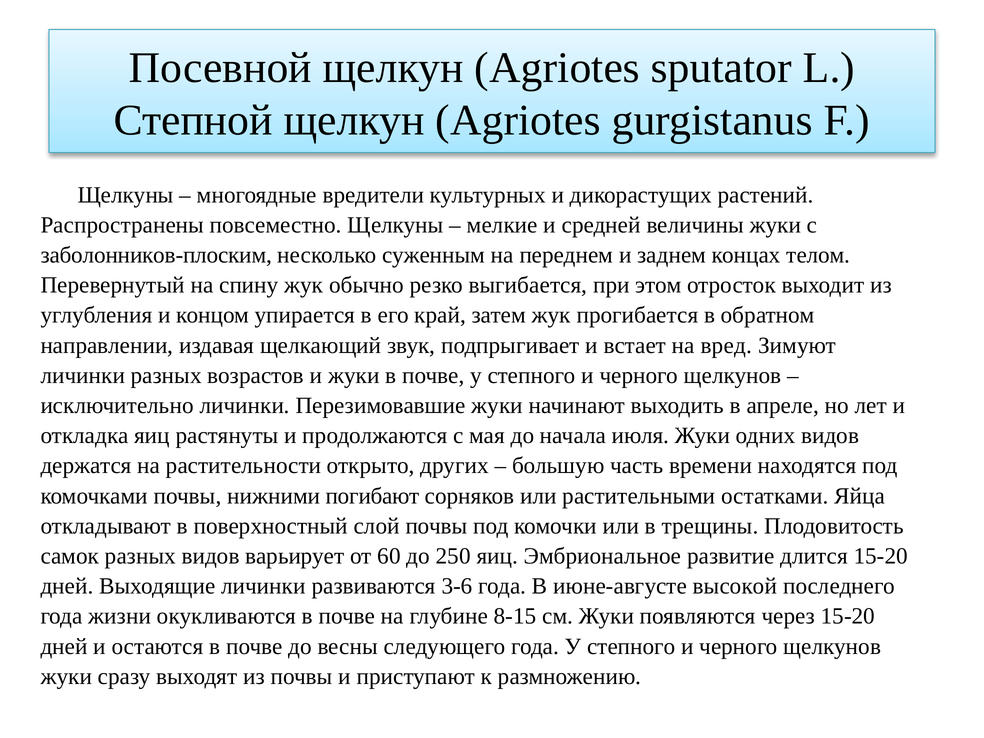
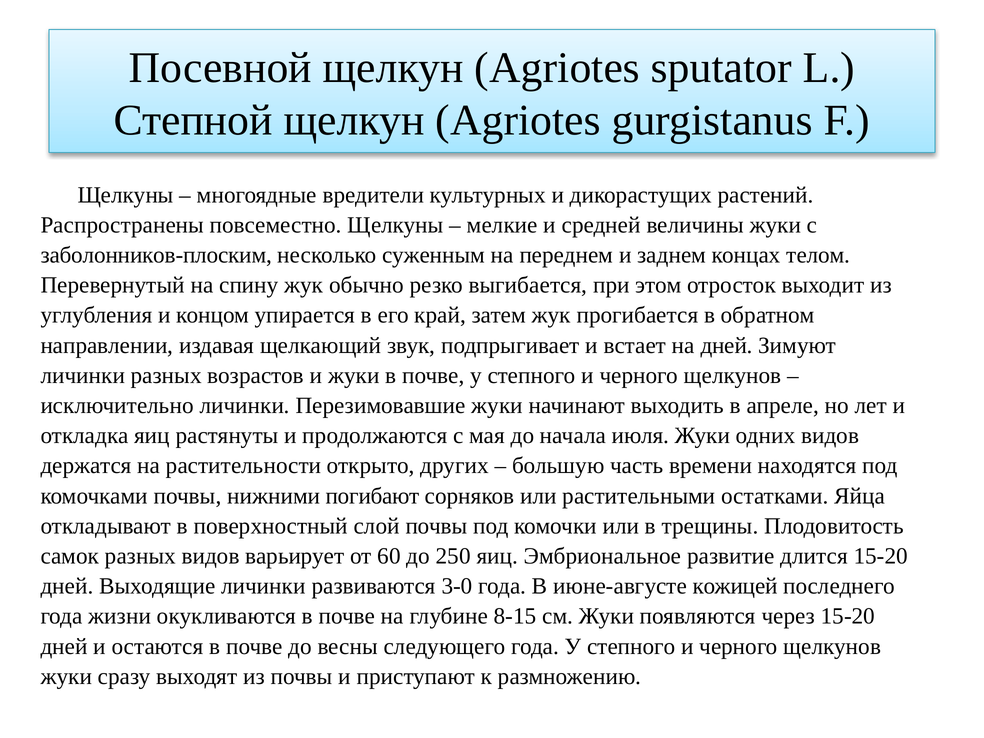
на вред: вред -> дней
3-6: 3-6 -> 3-0
высокой: высокой -> кожицей
